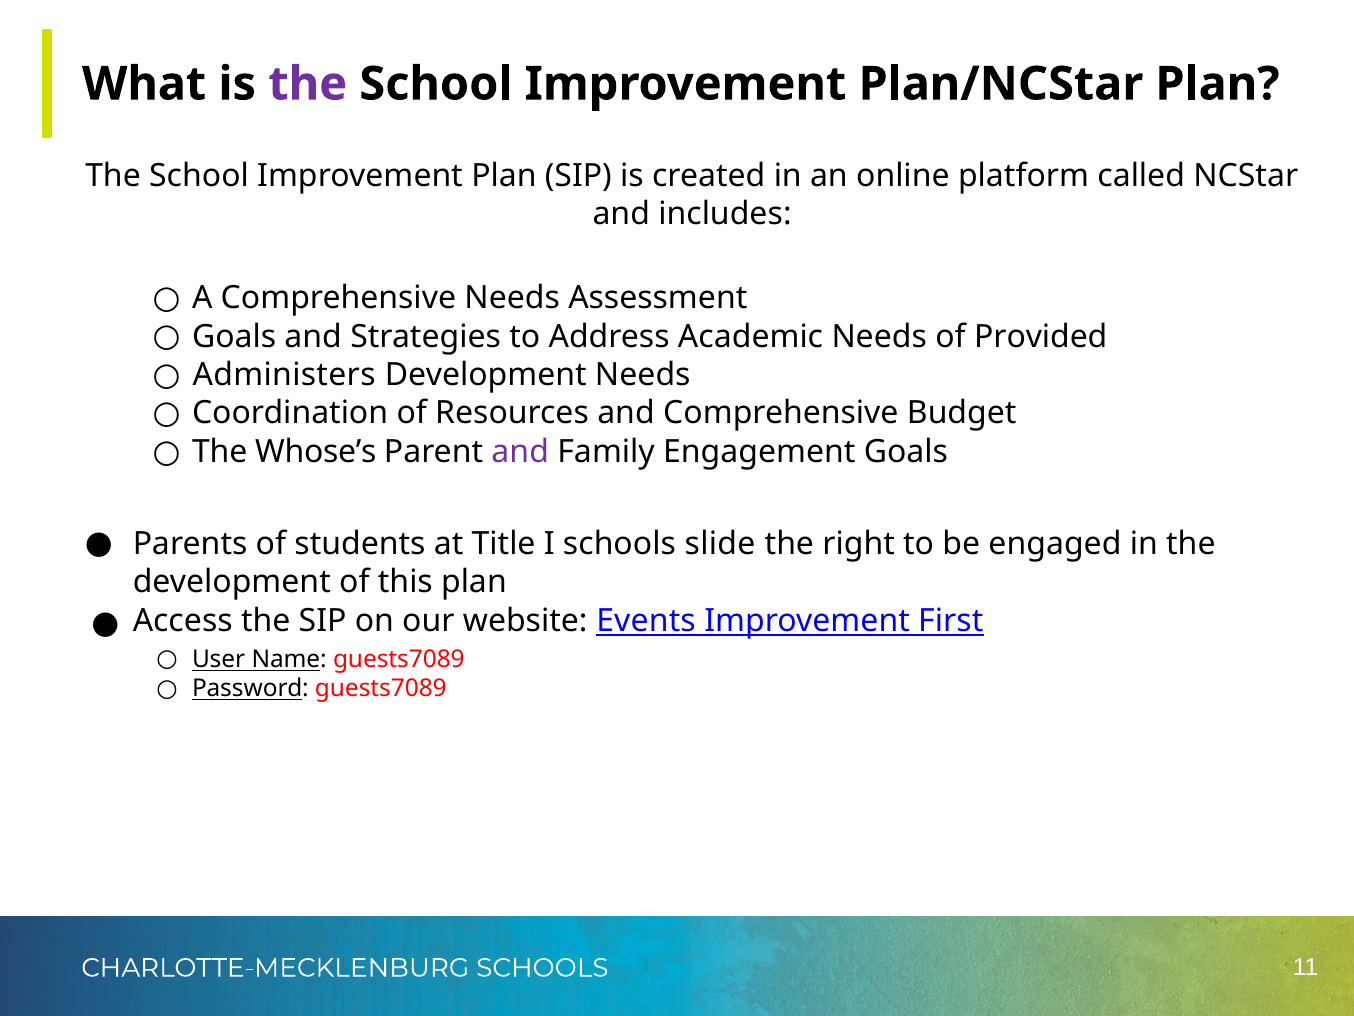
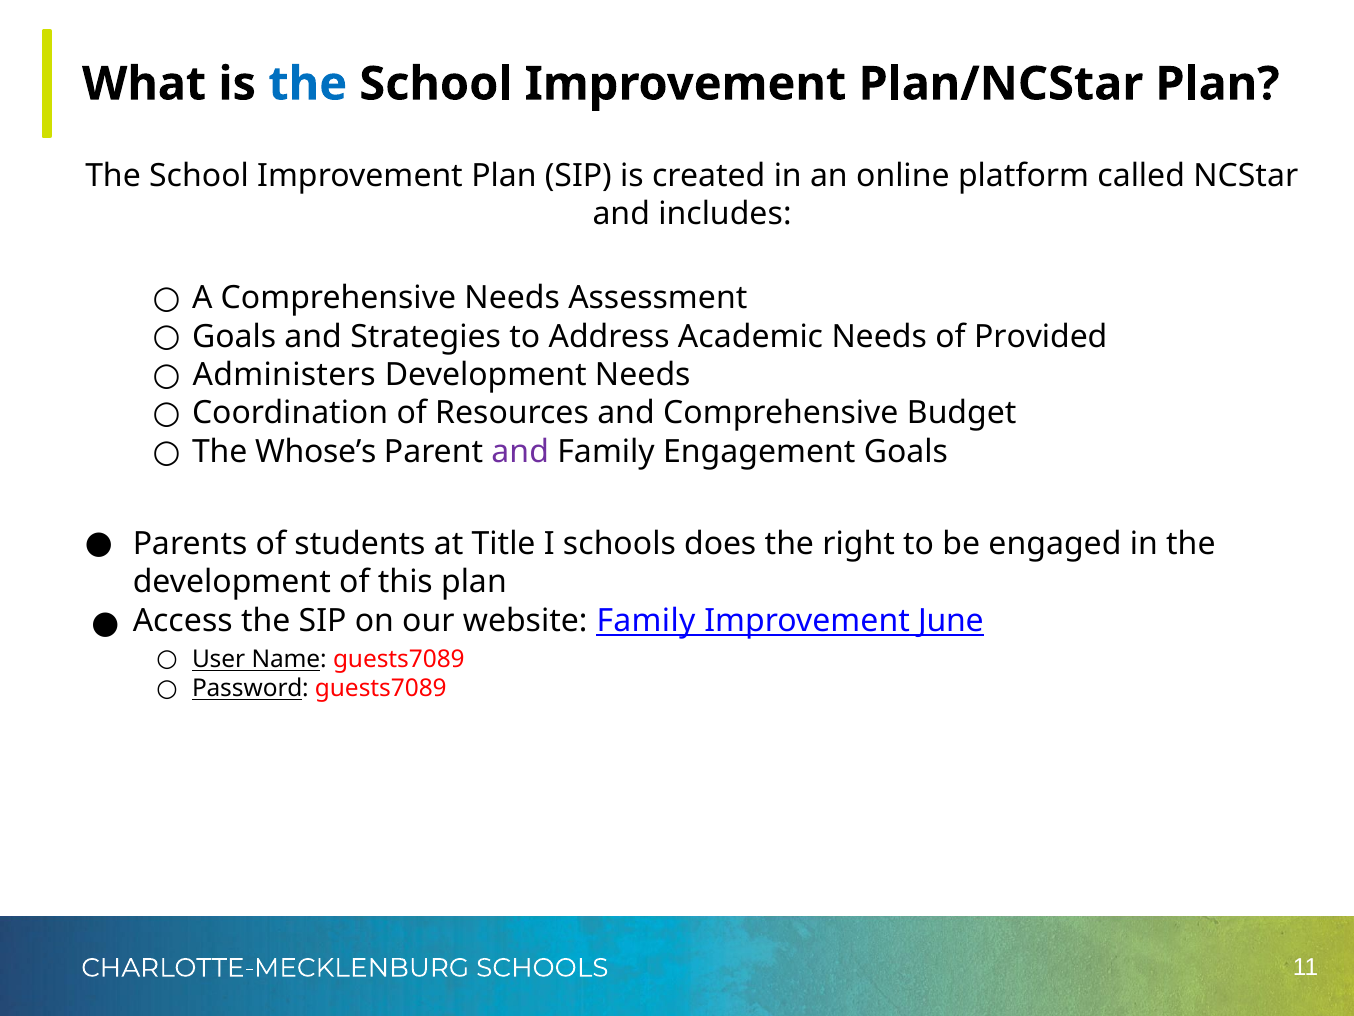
the at (308, 84) colour: purple -> blue
slide: slide -> does
website Events: Events -> Family
First: First -> June
